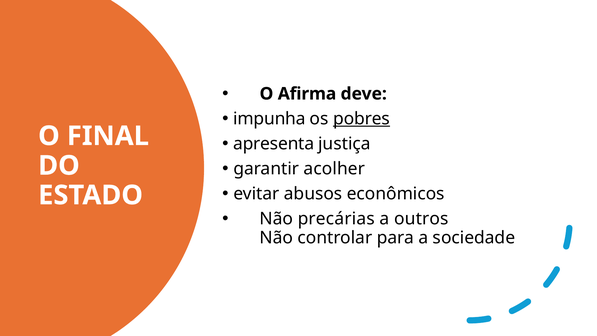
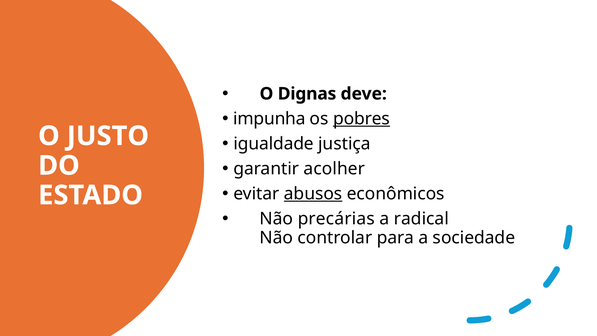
Afirma: Afirma -> Dignas
FINAL: FINAL -> JUSTO
apresenta: apresenta -> igualdade
abusos underline: none -> present
outros: outros -> radical
